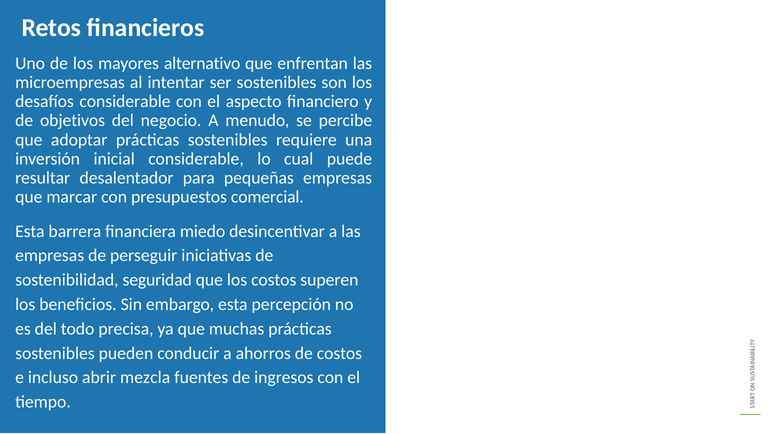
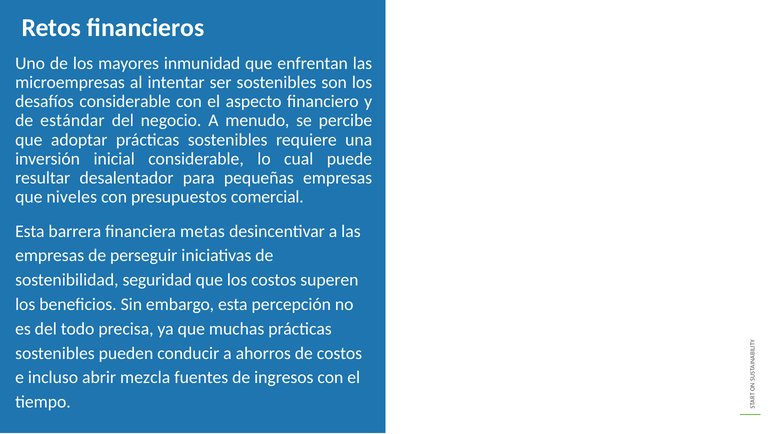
alternativo: alternativo -> inmunidad
objetivos: objetivos -> estándar
marcar: marcar -> niveles
miedo: miedo -> metas
